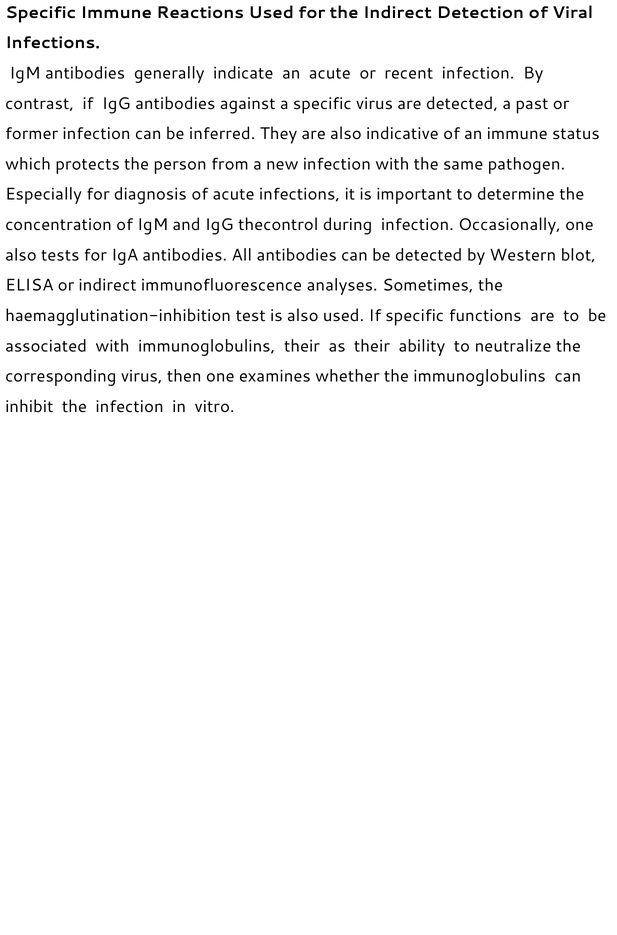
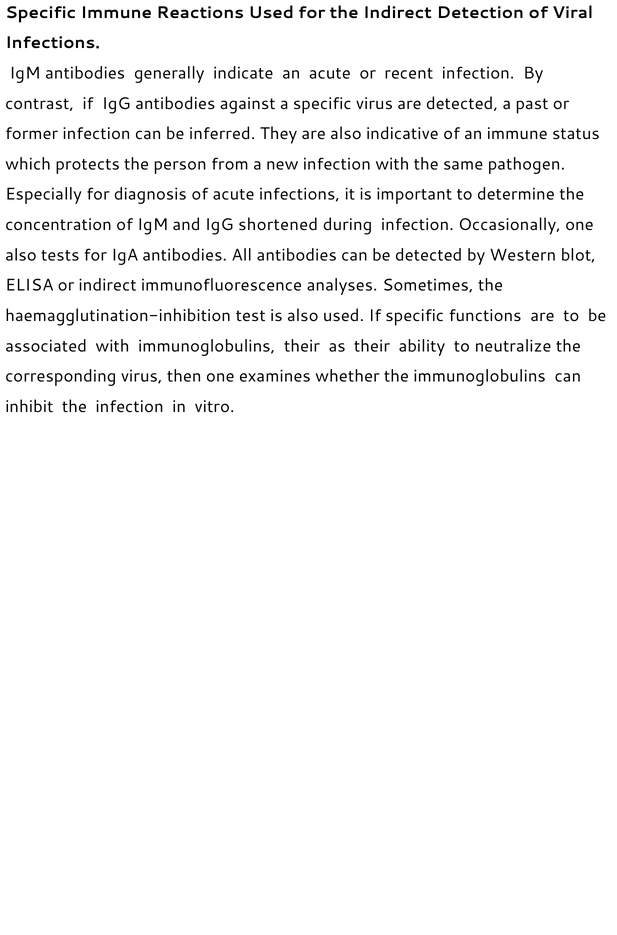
thecontrol: thecontrol -> shortened
